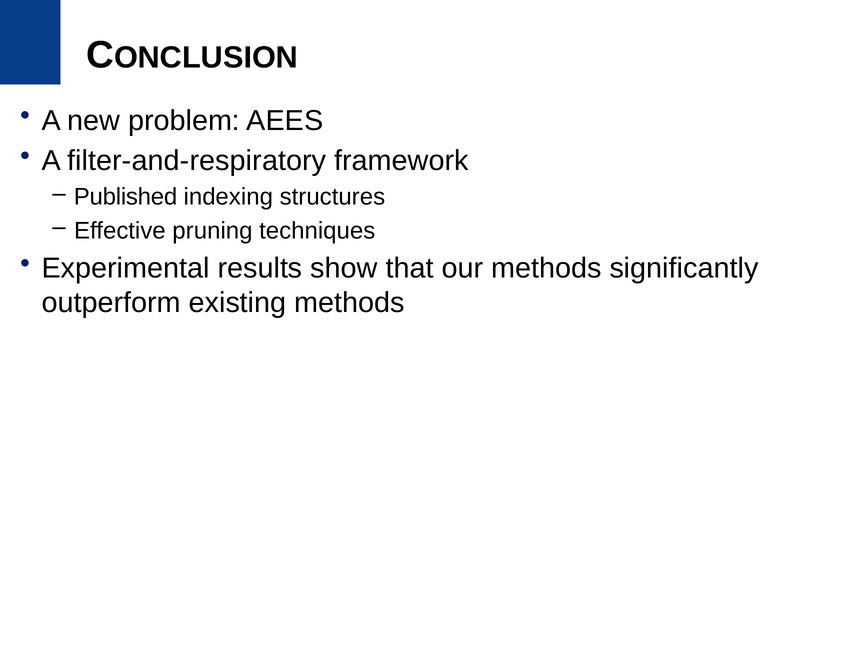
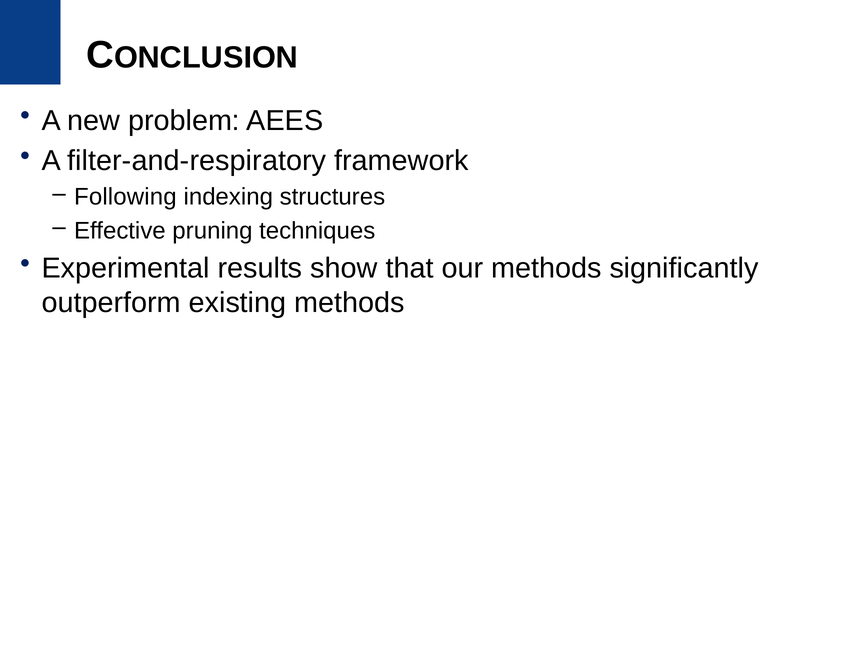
Published: Published -> Following
